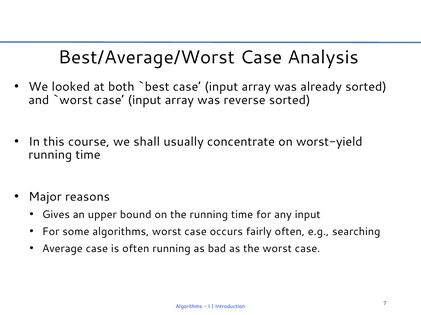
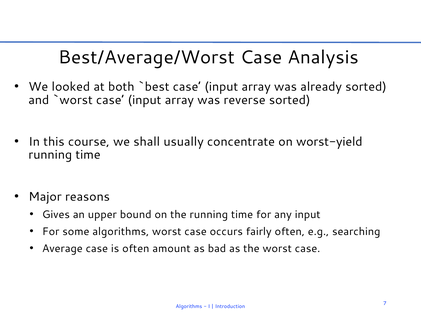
often running: running -> amount
